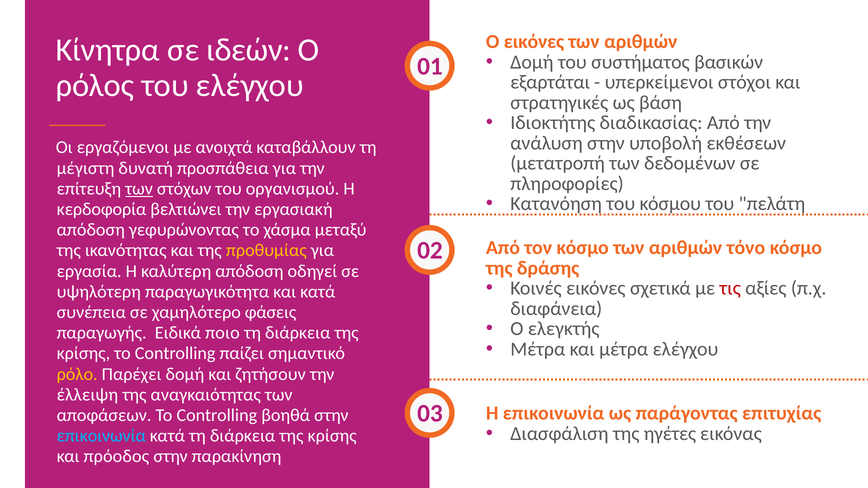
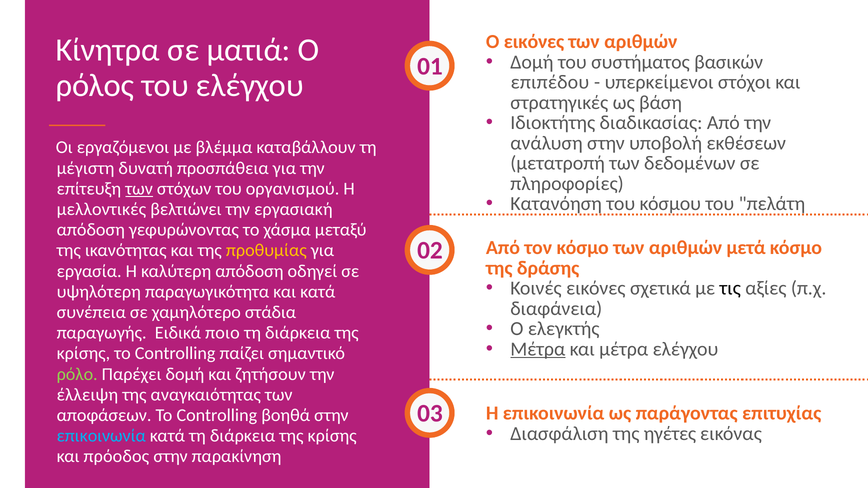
ιδεών: ιδεών -> ματιά
εξαρτάται: εξαρτάται -> επιπέδου
ανοιχτά: ανοιχτά -> βλέμμα
κερδοφορία: κερδοφορία -> μελλοντικές
τόνο: τόνο -> μετά
τις colour: red -> black
φάσεις: φάσεις -> στάδια
Μέτρα at (538, 349) underline: none -> present
ρόλο colour: yellow -> light green
